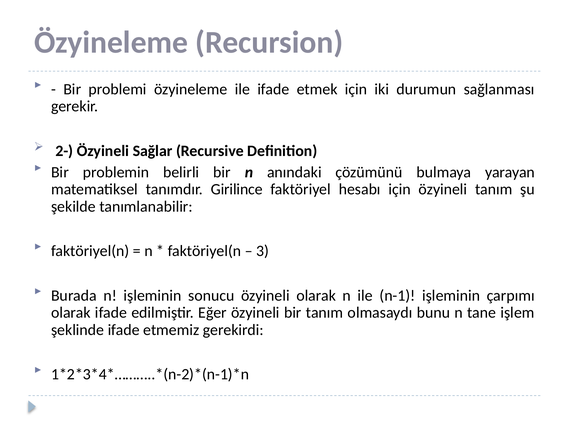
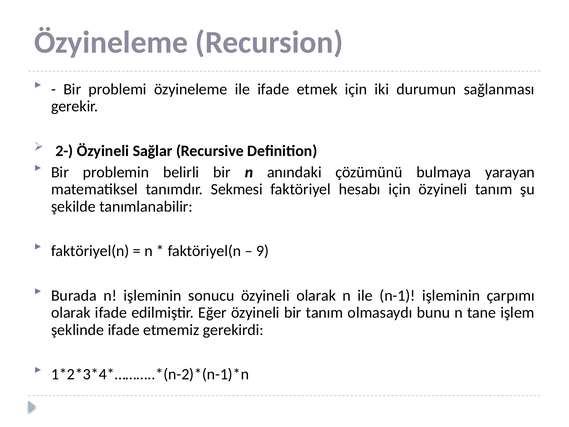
Girilince: Girilince -> Sekmesi
3: 3 -> 9
